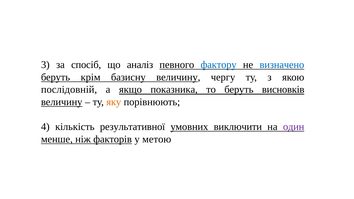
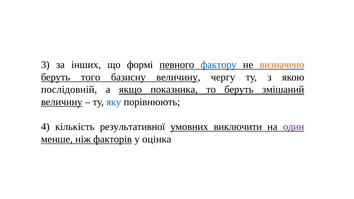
спосіб: спосіб -> інших
аналіз: аналіз -> формі
визначено colour: blue -> orange
крім: крім -> того
висновків: висновків -> змішаний
яку colour: orange -> blue
метою: метою -> оцінка
